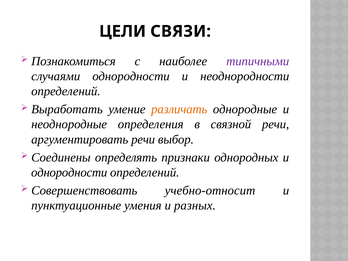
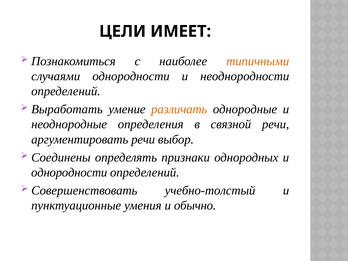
СВЯЗИ: СВЯЗИ -> ИМЕЕТ
типичными colour: purple -> orange
учебно-относит: учебно-относит -> учебно-толстый
разных: разных -> обычно
